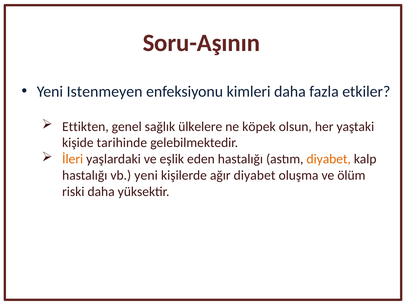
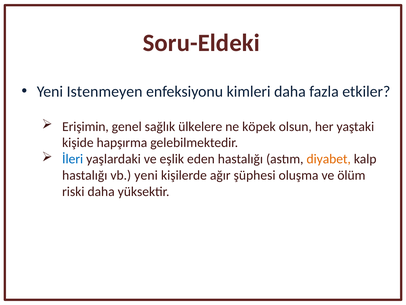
Soru-Aşının: Soru-Aşının -> Soru-Eldeki
Ettikten: Ettikten -> Erişimin
tarihinde: tarihinde -> hapşırma
İleri colour: orange -> blue
ağır diyabet: diyabet -> şüphesi
